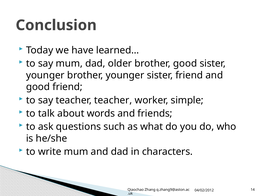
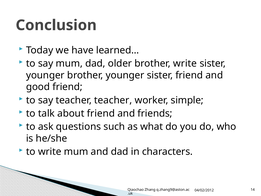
brother good: good -> write
about words: words -> friend
